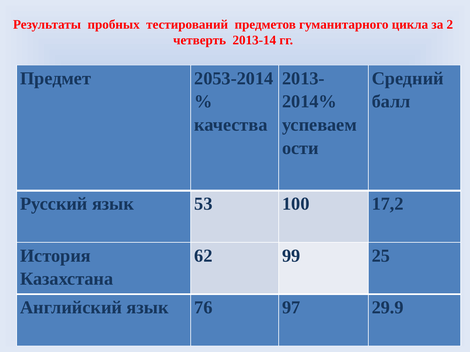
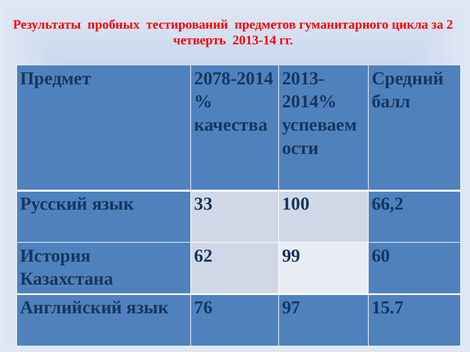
2053-2014: 2053-2014 -> 2078-2014
53: 53 -> 33
17,2: 17,2 -> 66,2
25: 25 -> 60
29.9: 29.9 -> 15.7
